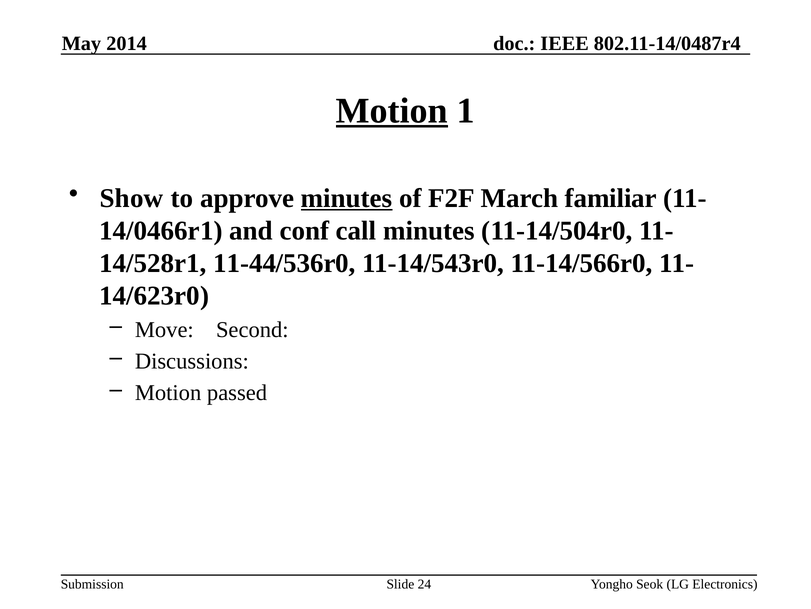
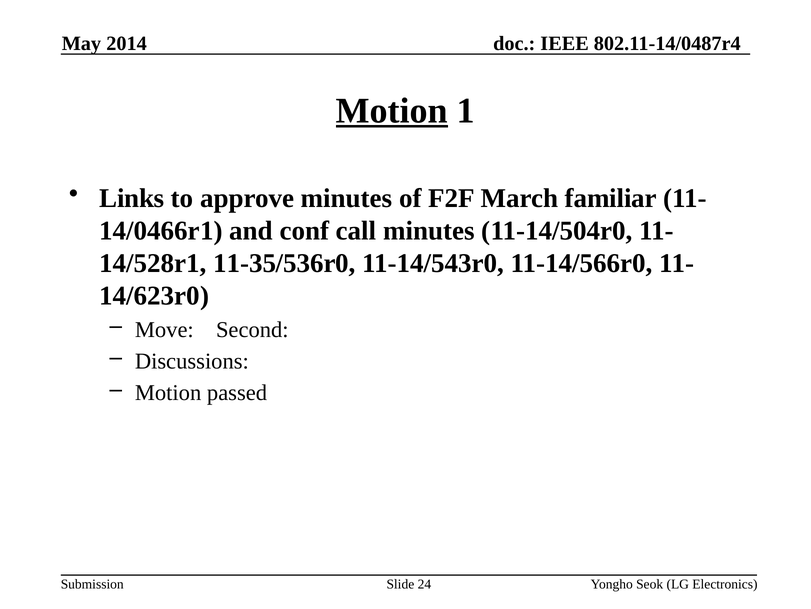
Show: Show -> Links
minutes at (347, 198) underline: present -> none
11-44/536r0: 11-44/536r0 -> 11-35/536r0
